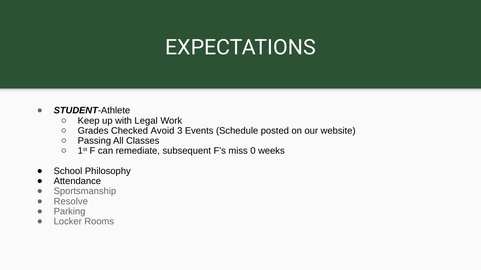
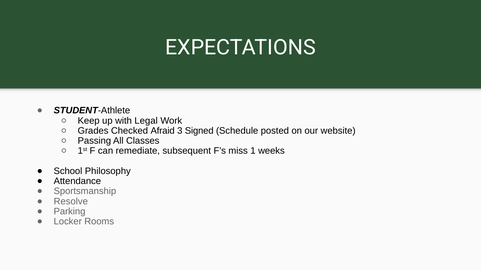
Avoid: Avoid -> Afraid
Events: Events -> Signed
0: 0 -> 1
